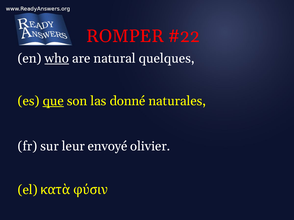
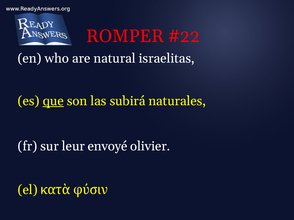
who underline: present -> none
quelques: quelques -> israelitas
donné: donné -> subirá
